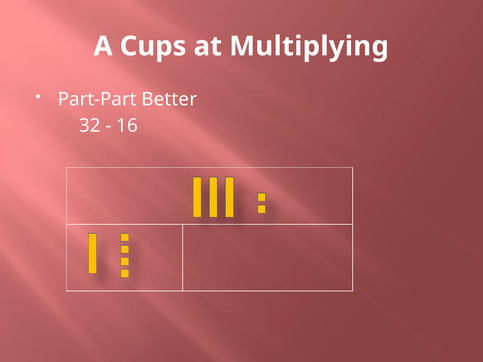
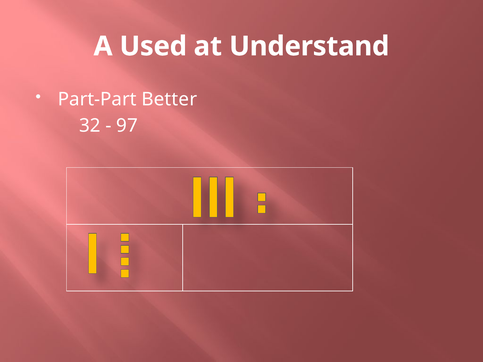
Cups: Cups -> Used
Multiplying: Multiplying -> Understand
16: 16 -> 97
